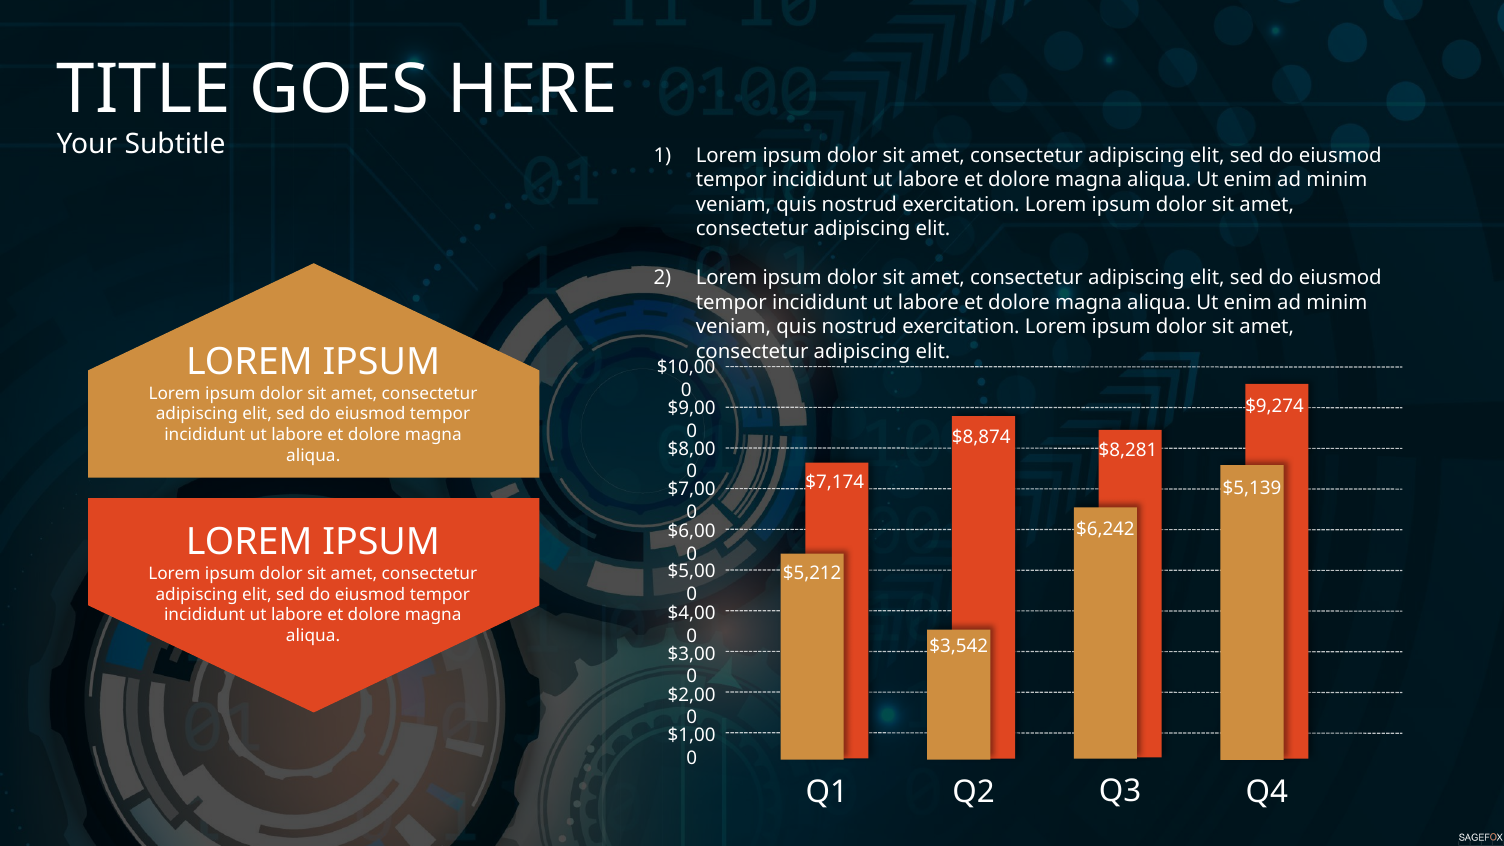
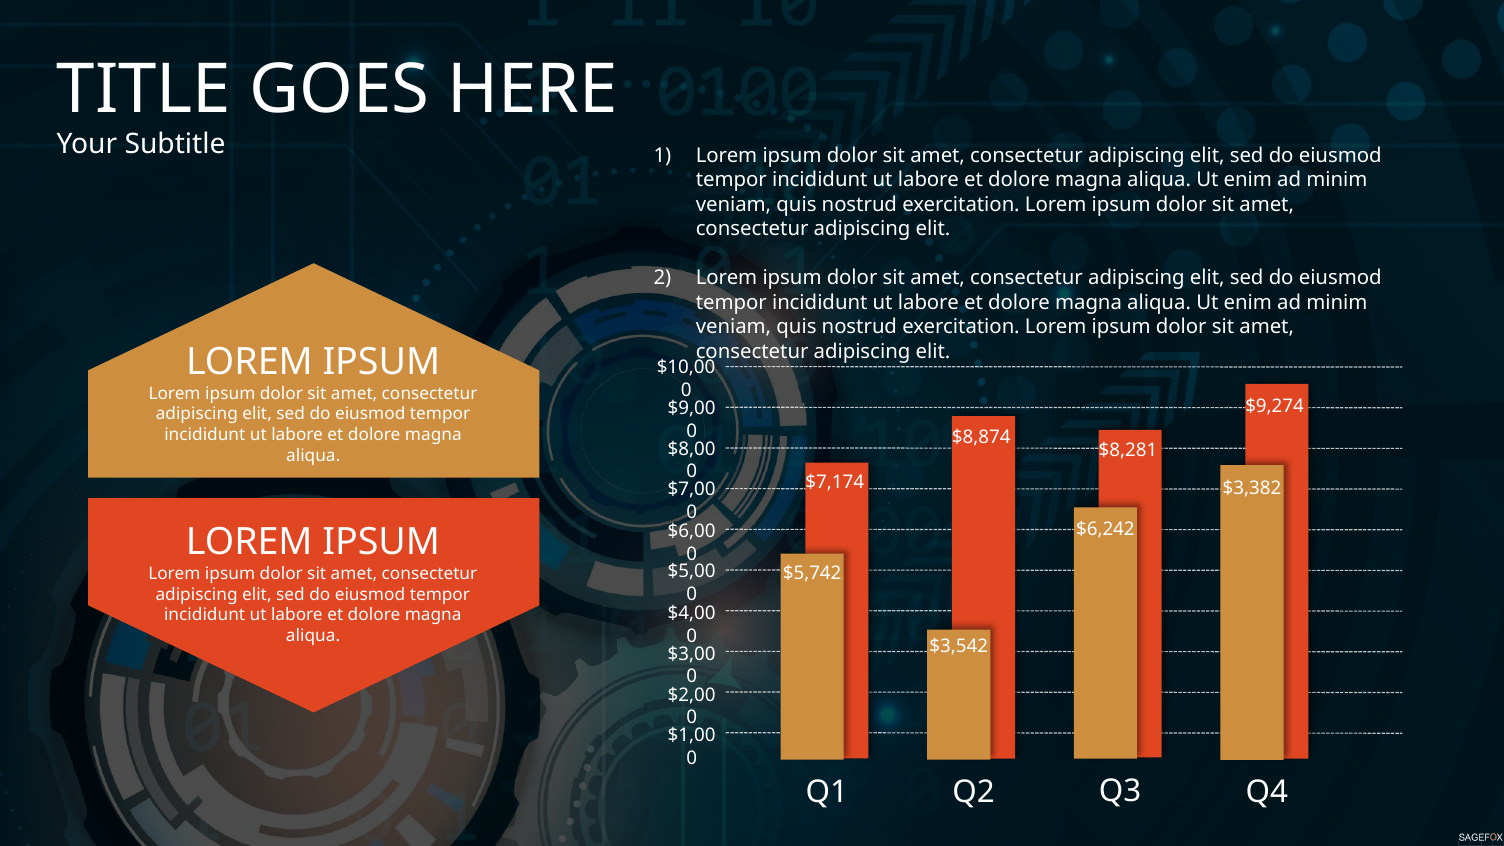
$5,139: $5,139 -> $3,382
$5,212: $5,212 -> $5,742
